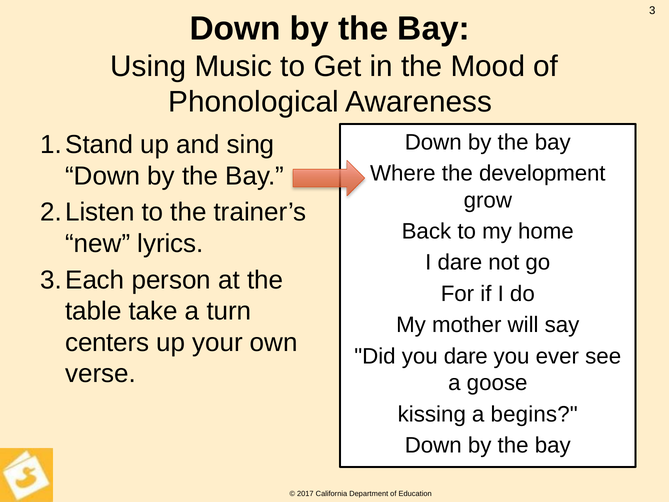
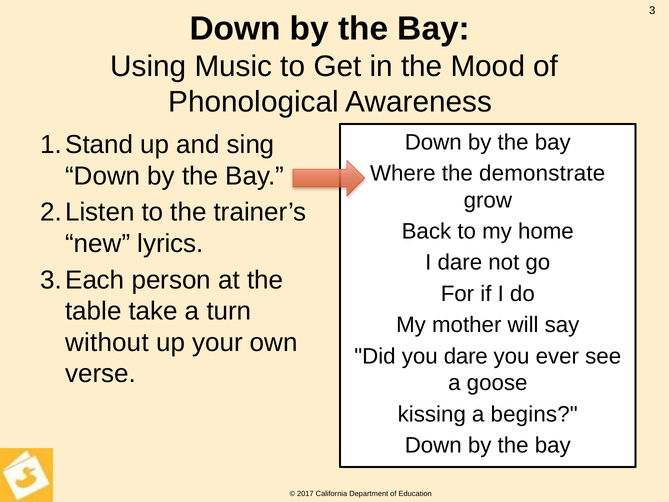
development: development -> demonstrate
centers: centers -> without
